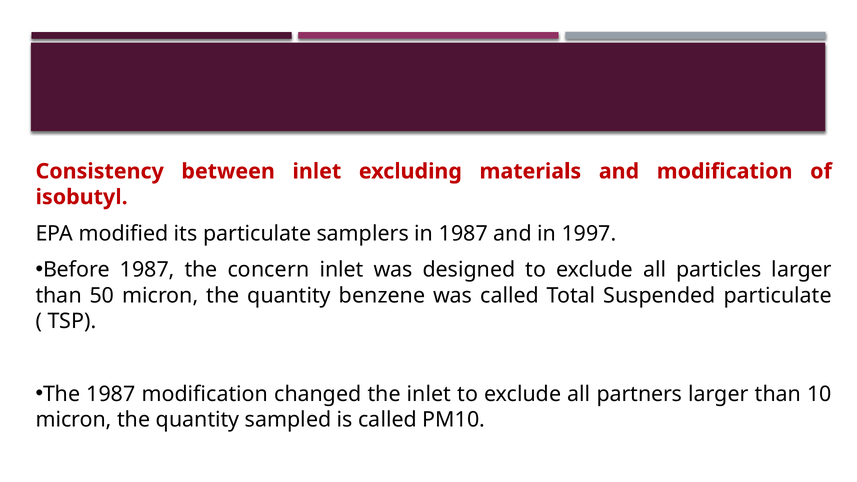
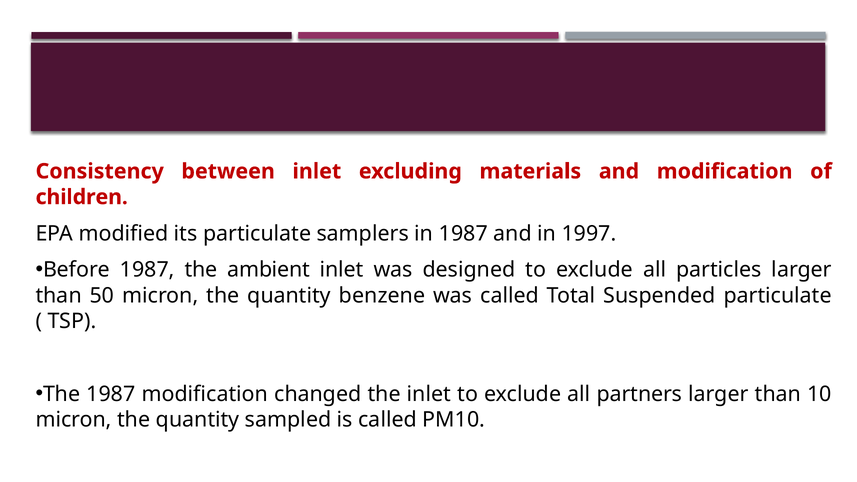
isobutyl: isobutyl -> children
concern: concern -> ambient
